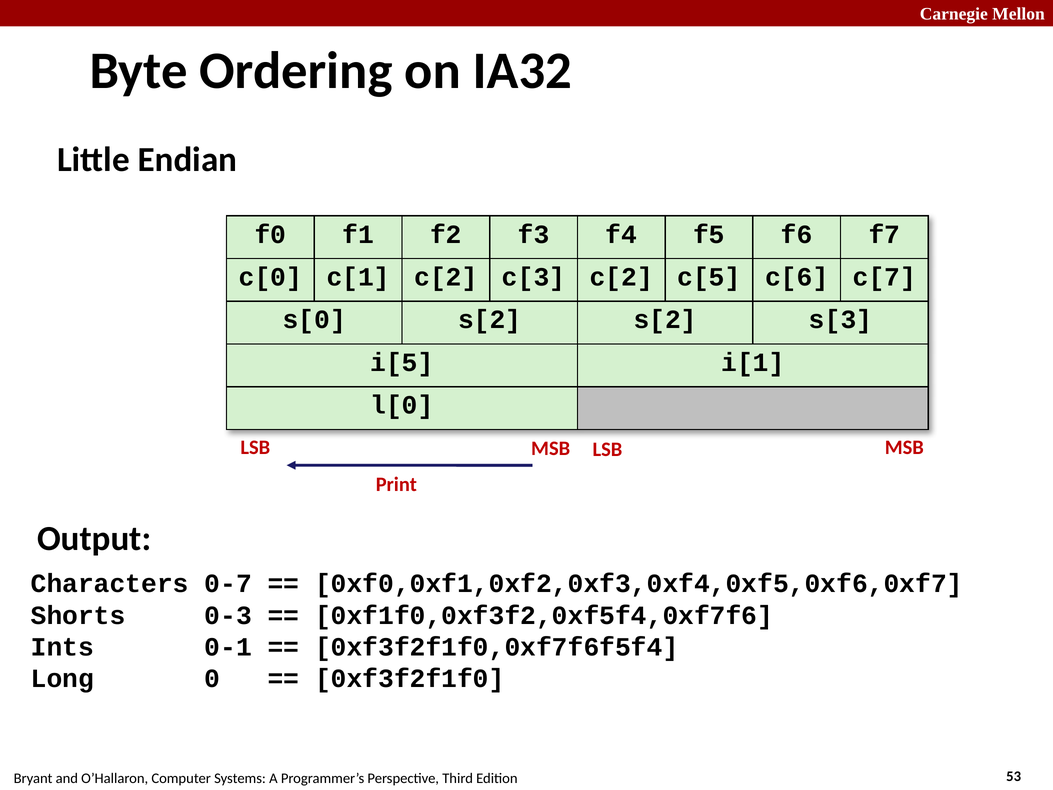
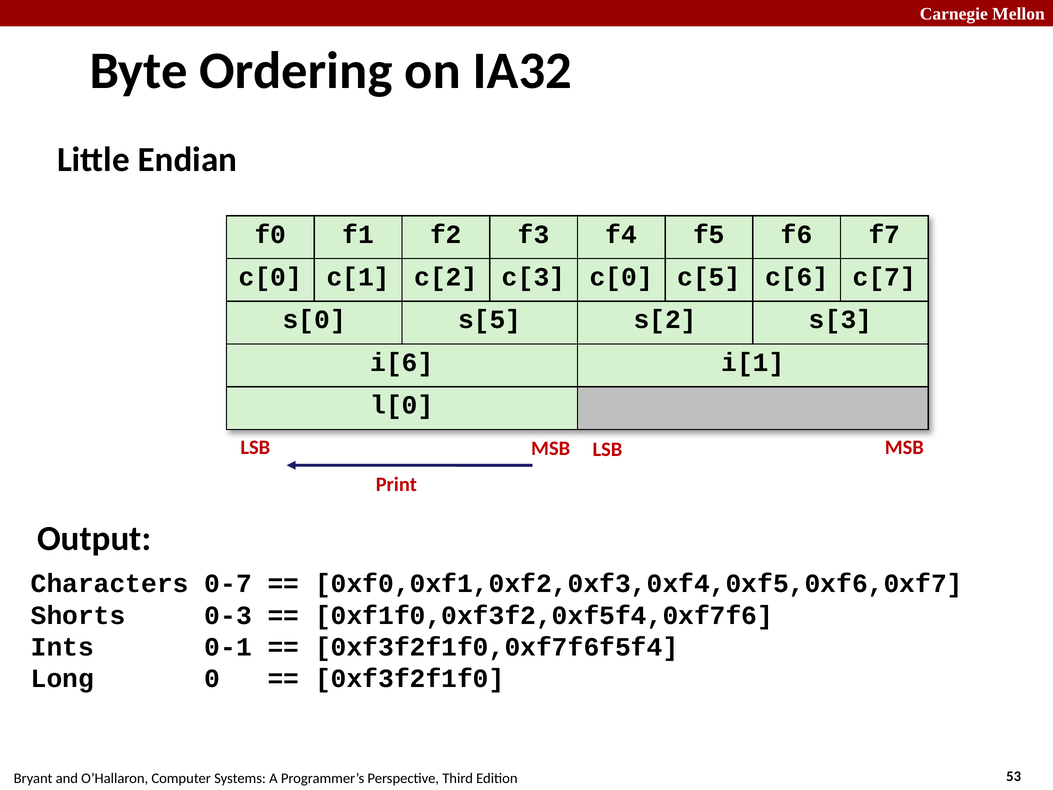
c[3 c[2: c[2 -> c[0
s[0 s[2: s[2 -> s[5
i[5: i[5 -> i[6
